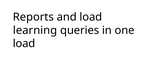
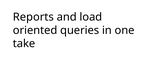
learning: learning -> oriented
load at (24, 44): load -> take
